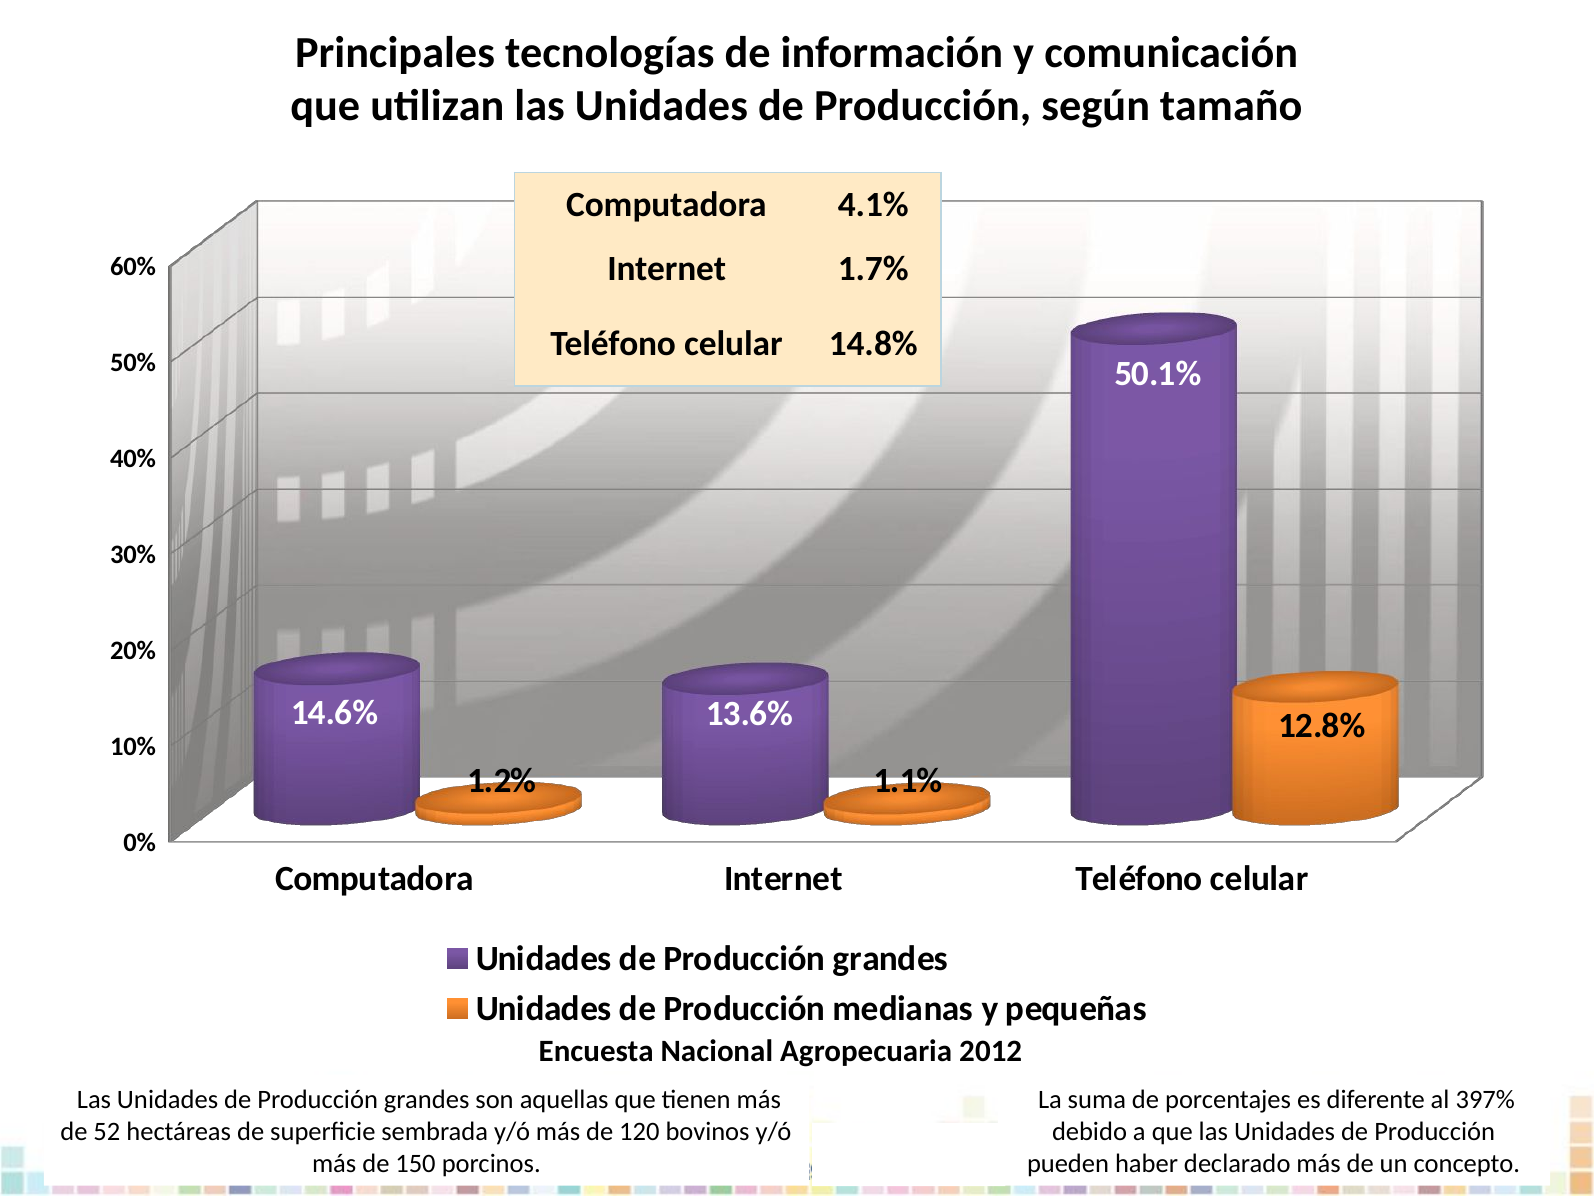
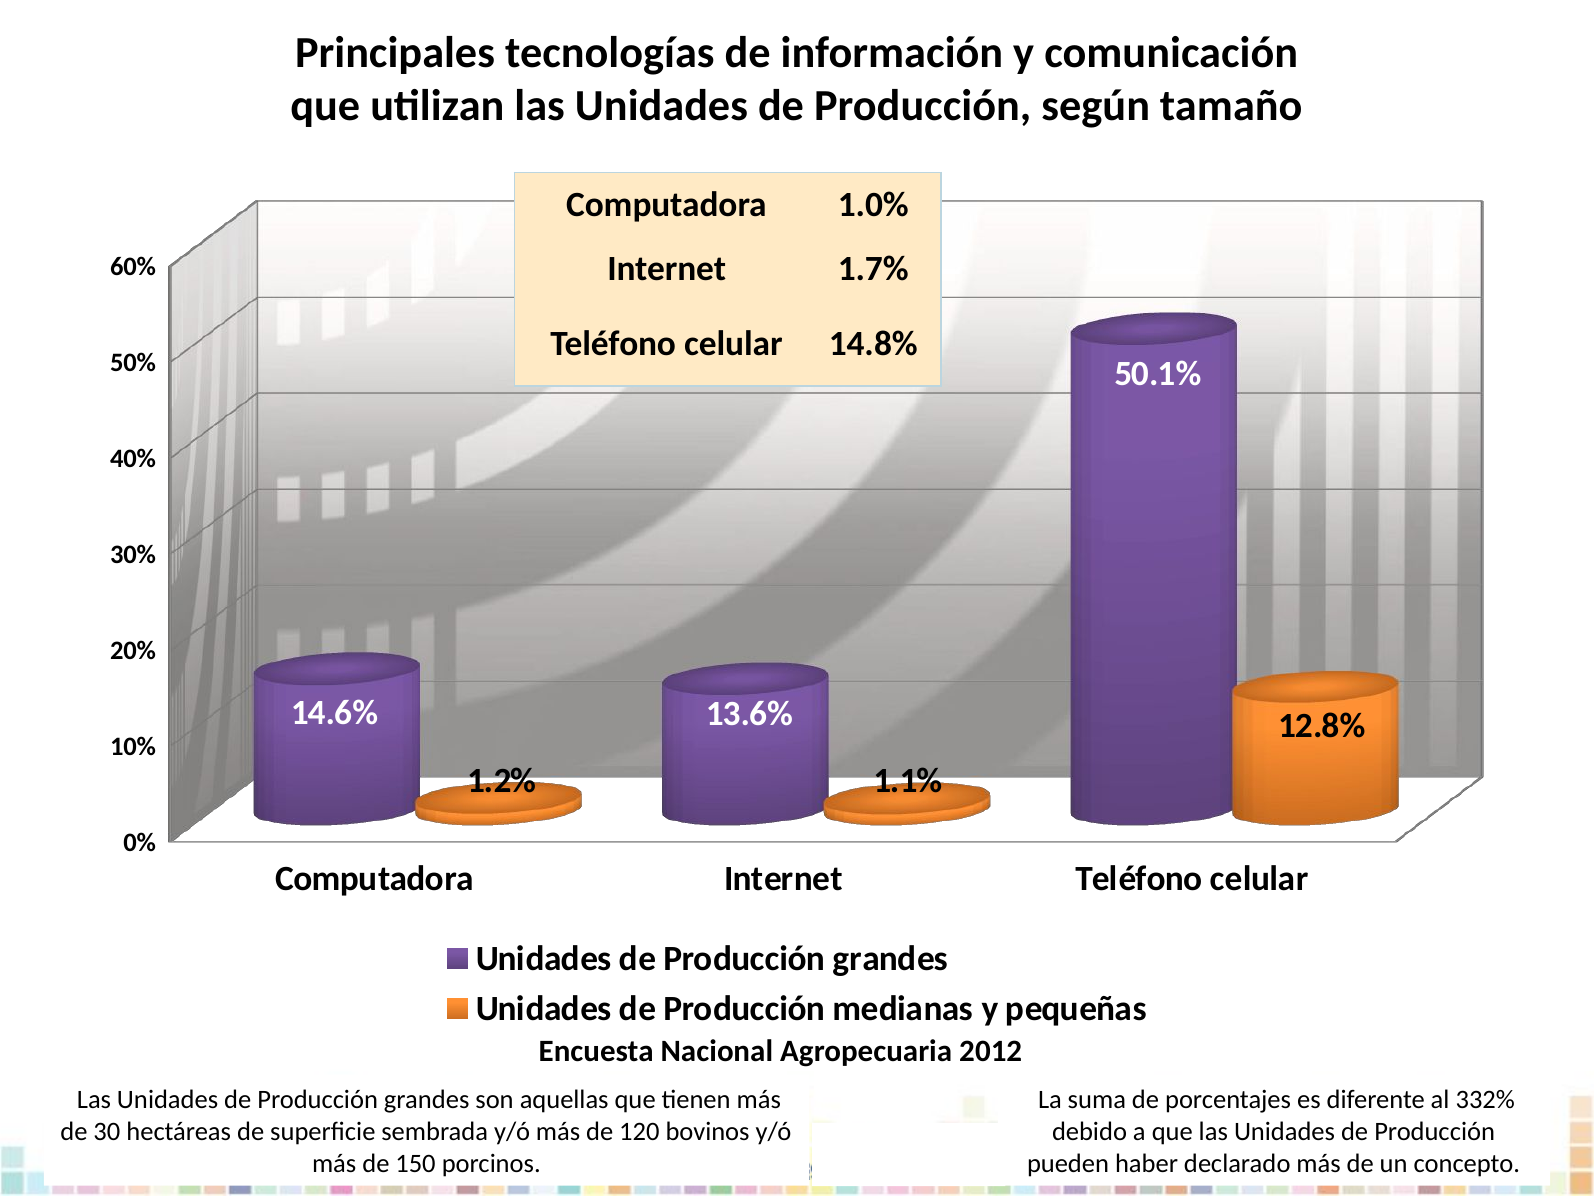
4.1%: 4.1% -> 1.0%
397%: 397% -> 332%
52: 52 -> 30
